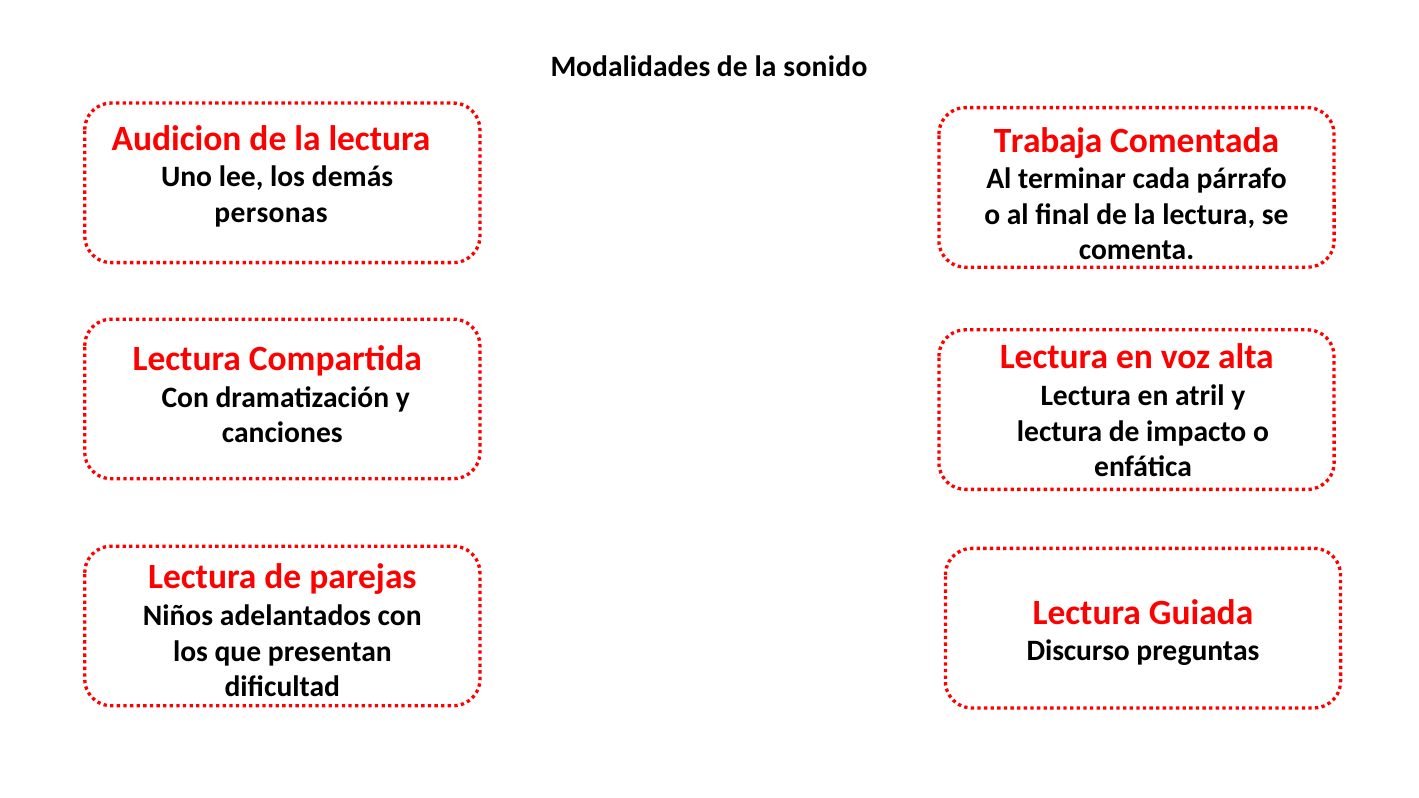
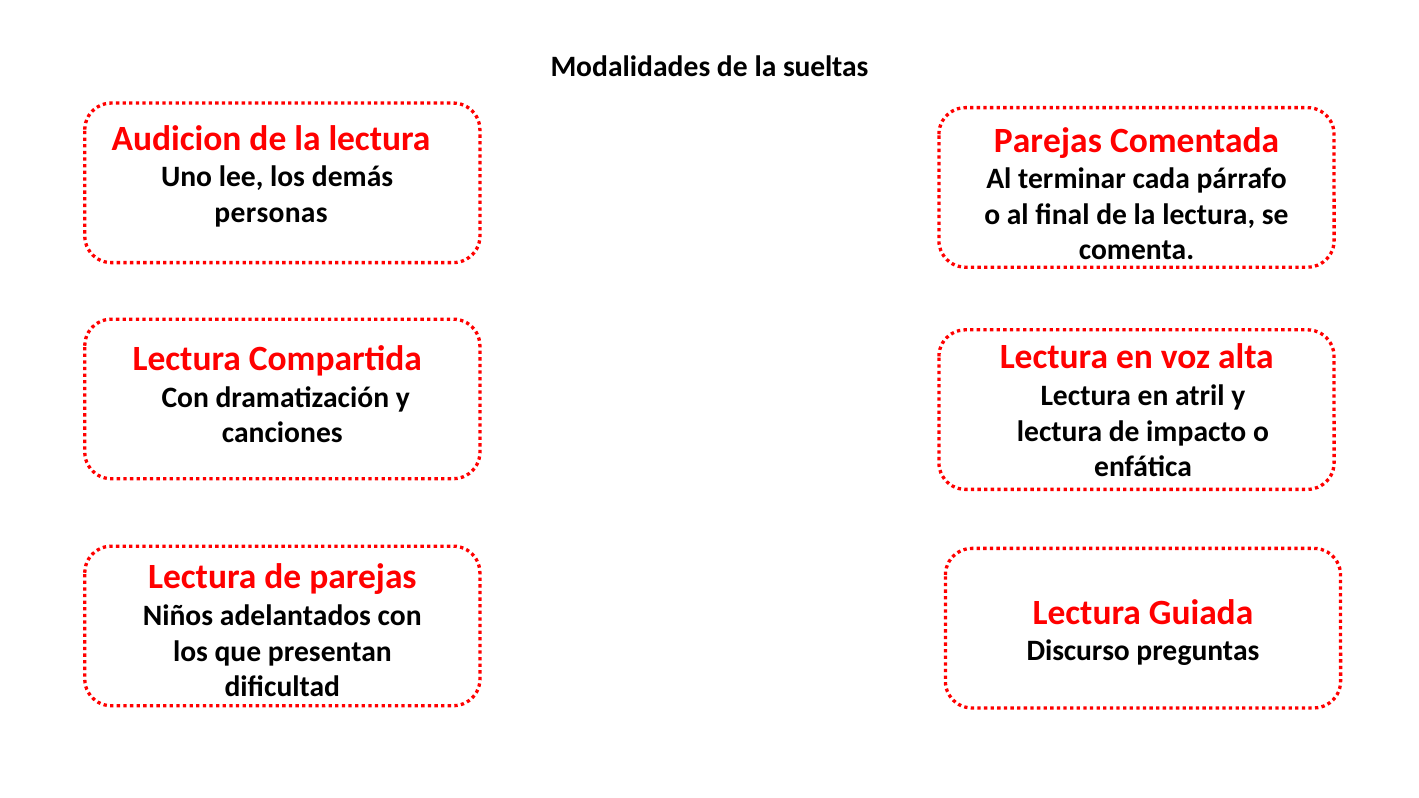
sonido: sonido -> sueltas
Trabaja at (1048, 141): Trabaja -> Parejas
